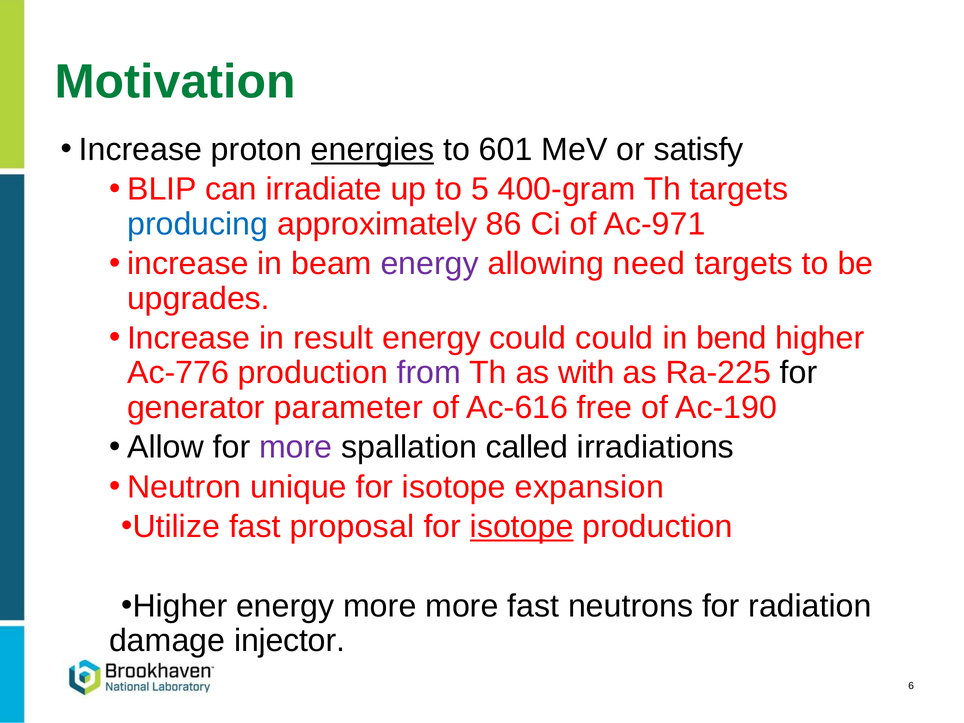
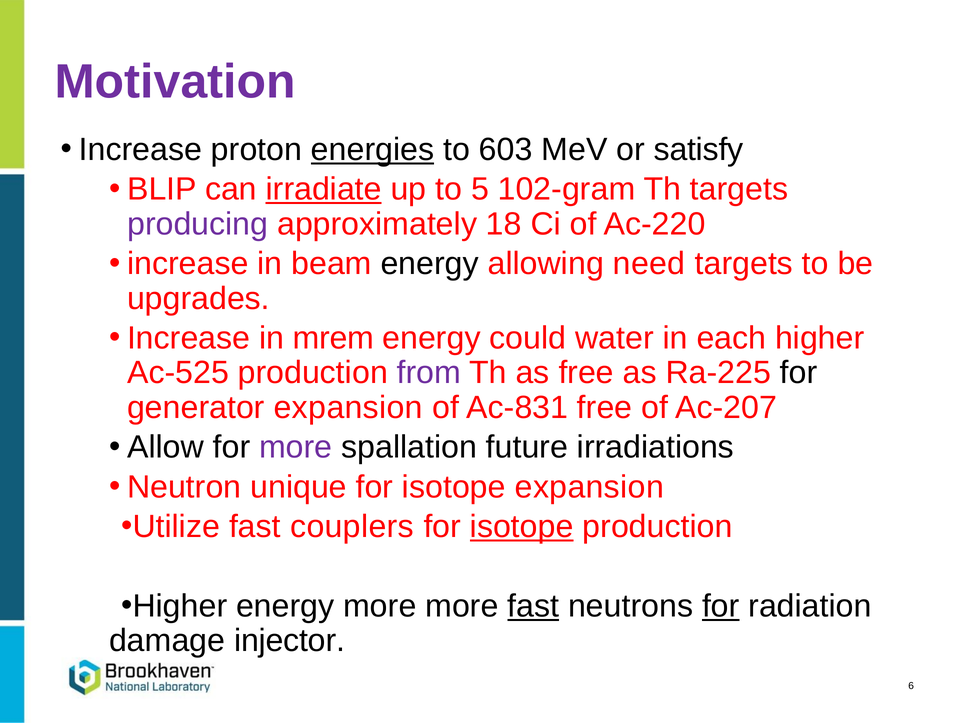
Motivation colour: green -> purple
601: 601 -> 603
irradiate underline: none -> present
400-gram: 400-gram -> 102-gram
producing colour: blue -> purple
86: 86 -> 18
Ac-971: Ac-971 -> Ac-220
energy at (430, 264) colour: purple -> black
result: result -> mrem
could could: could -> water
bend: bend -> each
Ac-776: Ac-776 -> Ac-525
as with: with -> free
generator parameter: parameter -> expansion
Ac-616: Ac-616 -> Ac-831
Ac-190: Ac-190 -> Ac-207
called: called -> future
proposal: proposal -> couplers
fast at (533, 606) underline: none -> present
for at (721, 606) underline: none -> present
